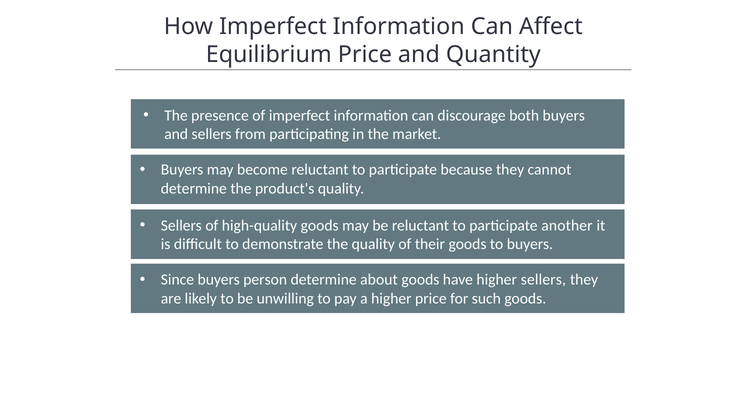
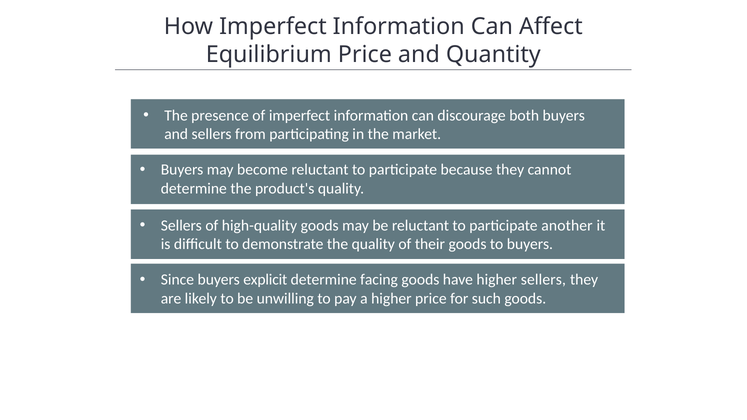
person: person -> explicit
about: about -> facing
